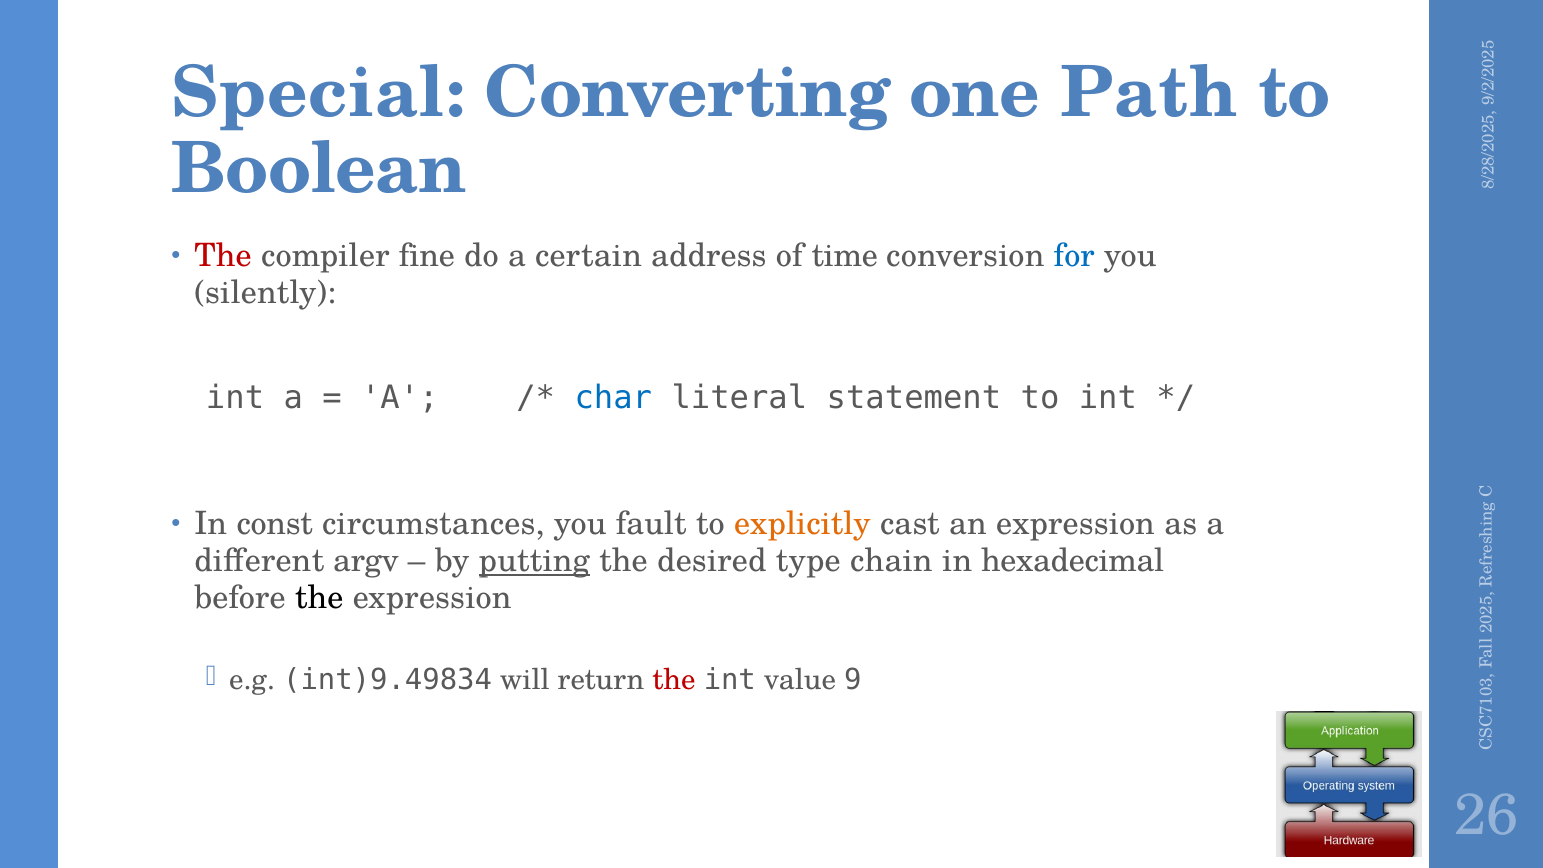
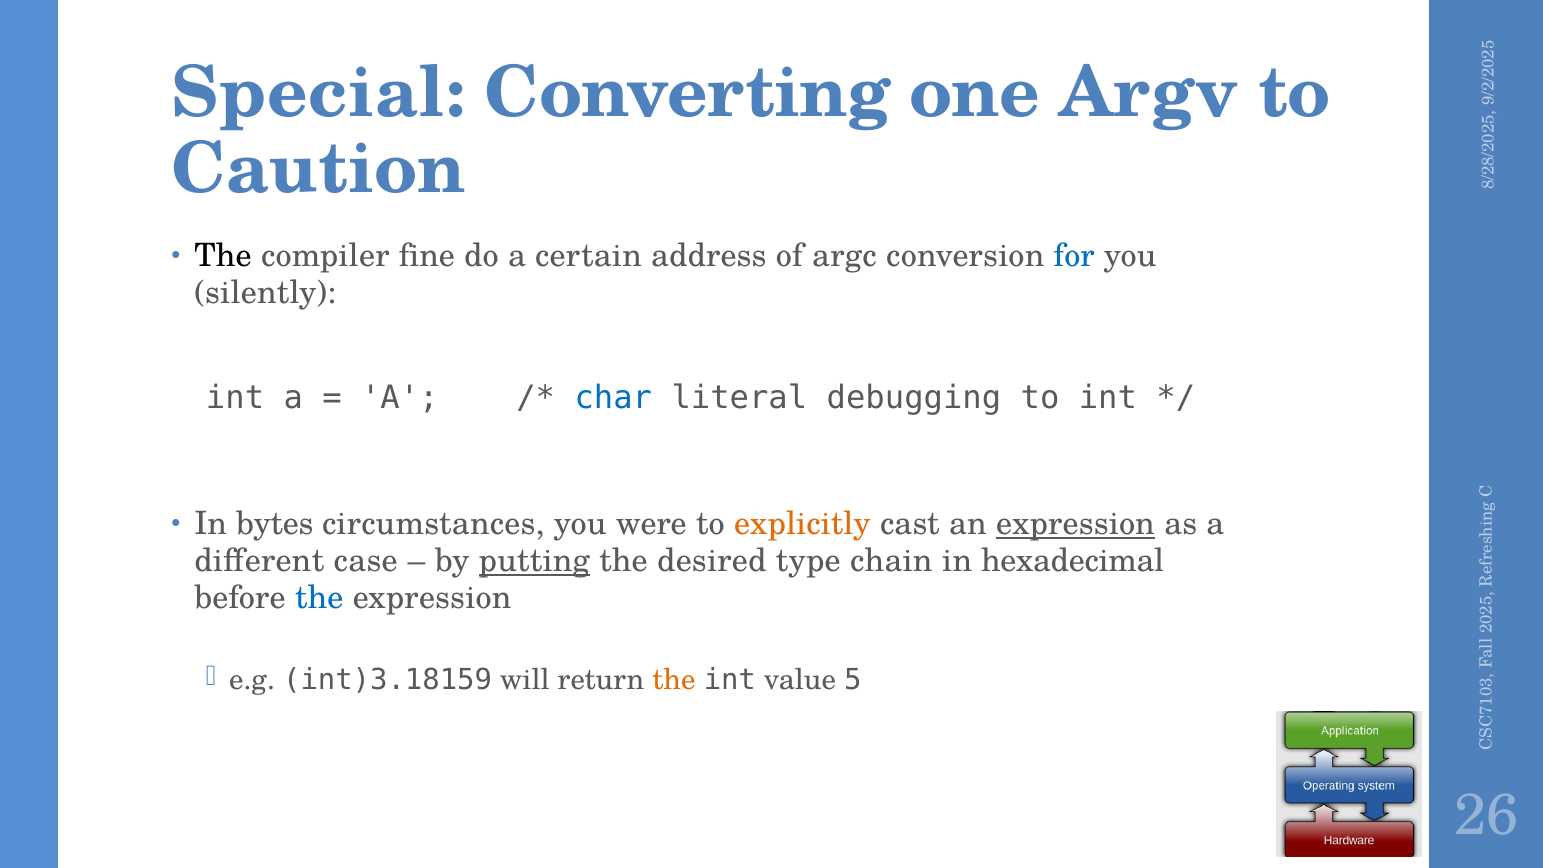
Path: Path -> Argv
Boolean: Boolean -> Caution
The at (223, 256) colour: red -> black
time: time -> argc
statement: statement -> debugging
const: const -> bytes
fault: fault -> were
expression at (1075, 524) underline: none -> present
argv: argv -> case
the at (319, 598) colour: black -> blue
int)9.49834: int)9.49834 -> int)3.18159
the at (674, 680) colour: red -> orange
value 9: 9 -> 5
